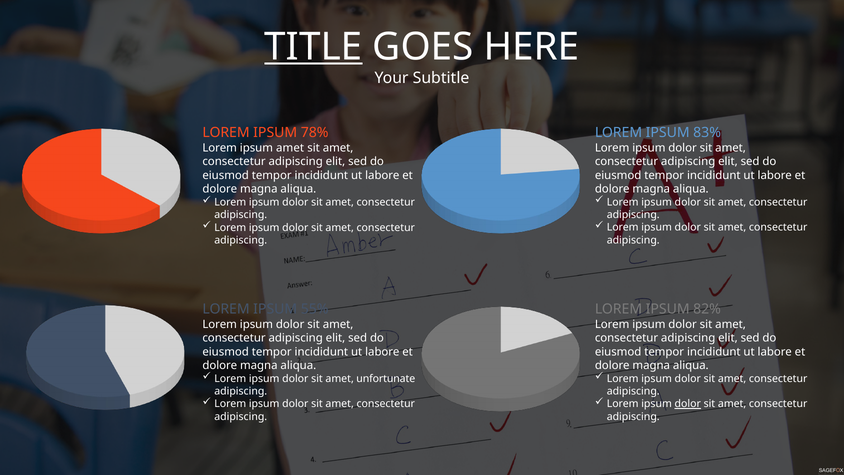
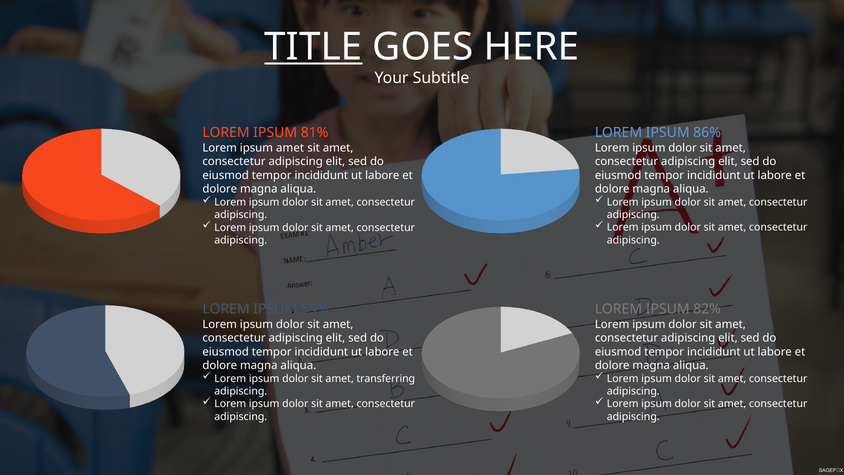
83%: 83% -> 86%
78%: 78% -> 81%
unfortunate: unfortunate -> transferring
dolor at (688, 404) underline: present -> none
